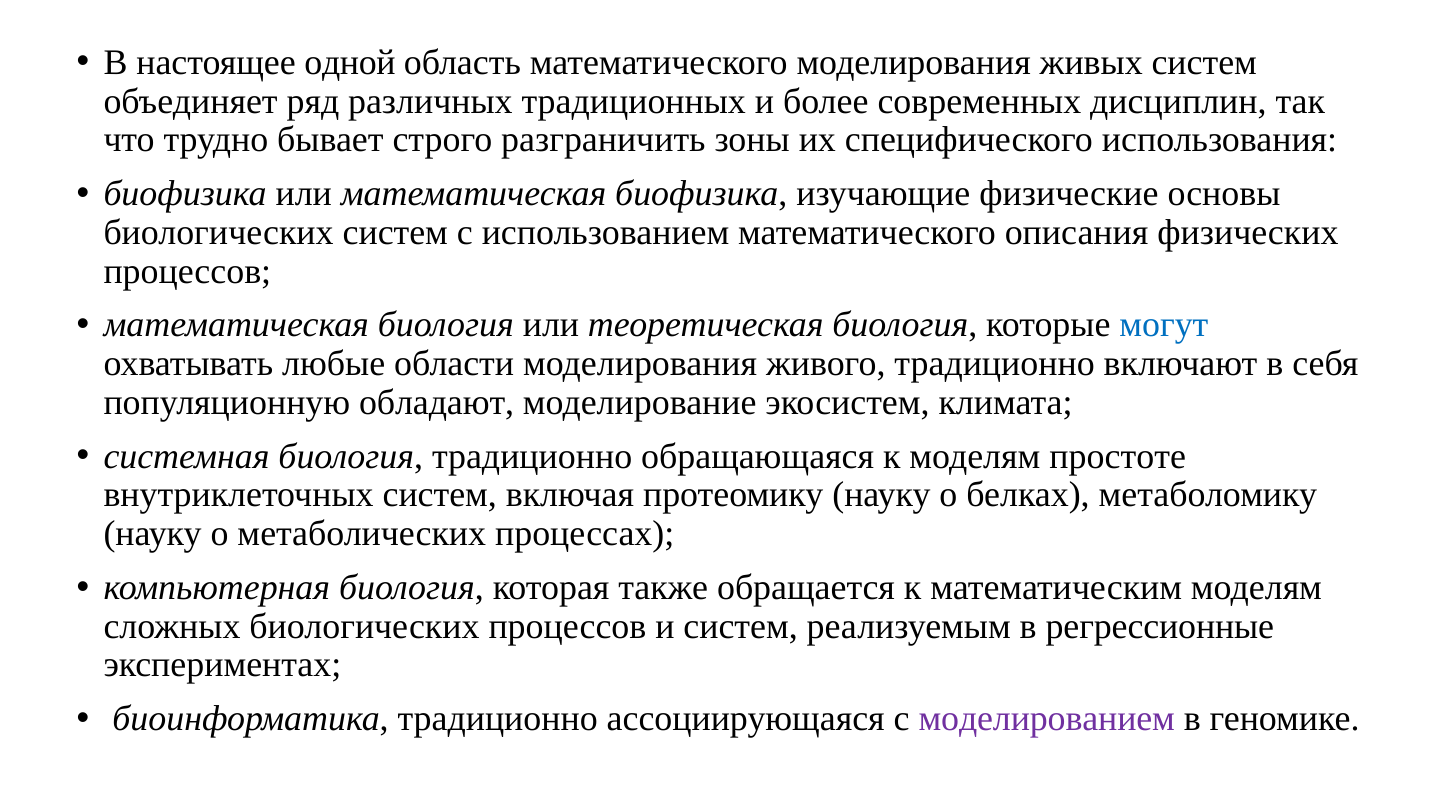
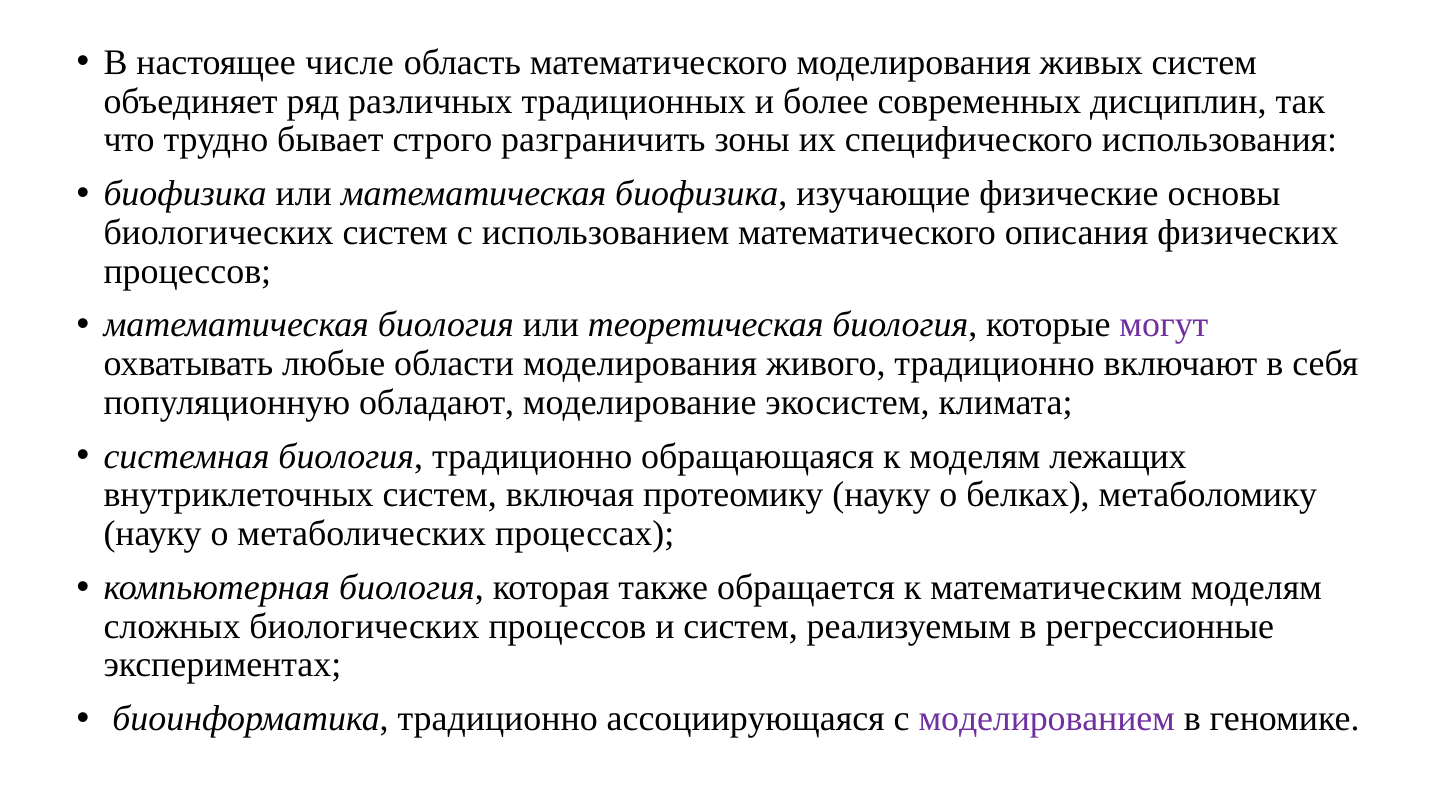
одной: одной -> числе
могут colour: blue -> purple
простоте: простоте -> лежащих
